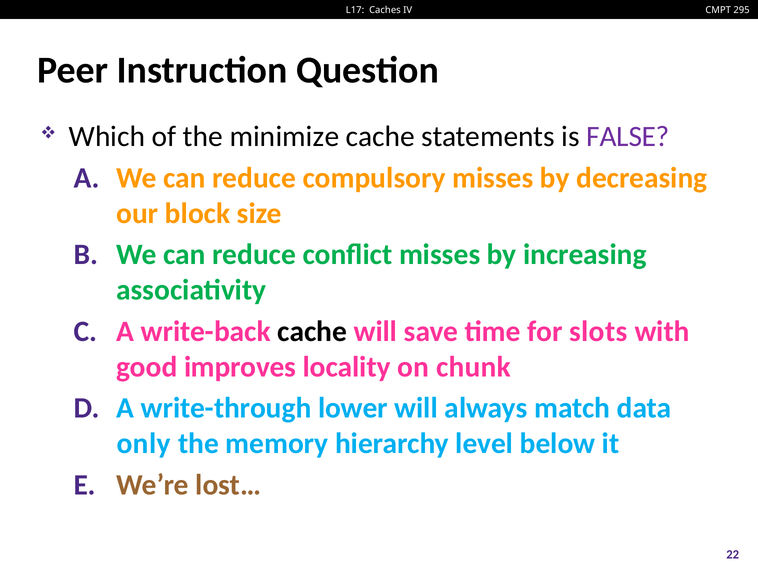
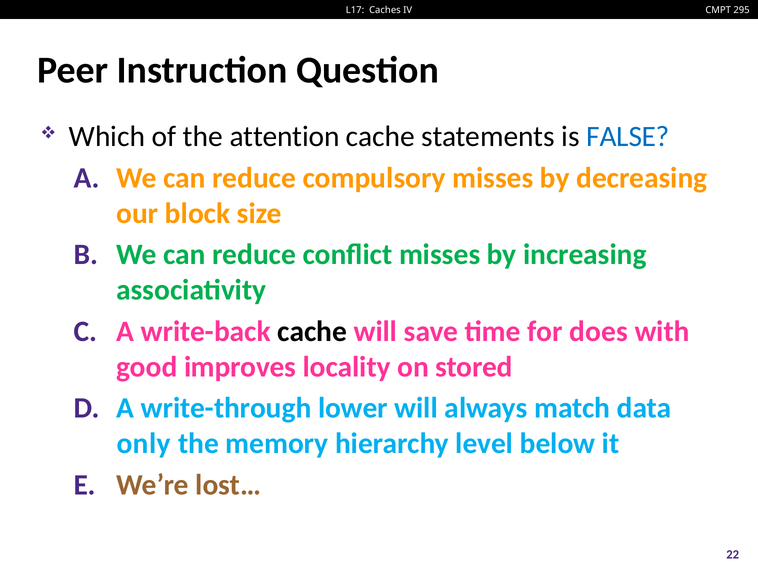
minimize: minimize -> attention
FALSE colour: purple -> blue
slots: slots -> does
chunk: chunk -> stored
